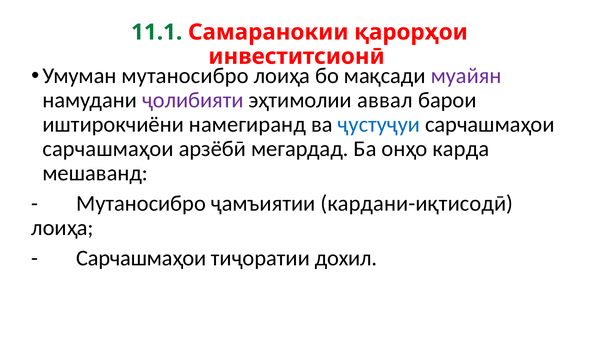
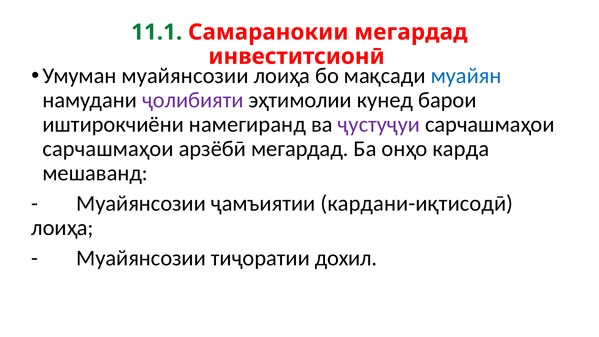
Самаранокии қарорҳои: қарорҳои -> мегардад
Умуман мутаносибро: мутаносибро -> муайянсозии
муайян colour: purple -> blue
аввал: аввал -> кунед
ҷустуҷуи colour: blue -> purple
Мутаносибро at (141, 203): Мутаносибро -> Муайянсозии
Сарчашмаҳои at (141, 258): Сарчашмаҳои -> Муайянсозии
